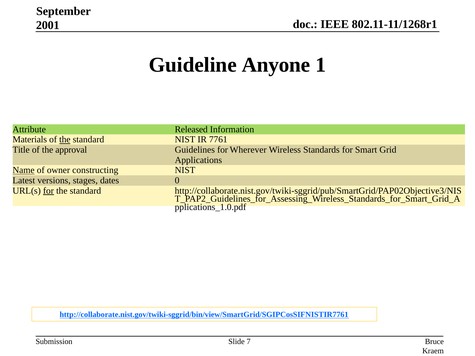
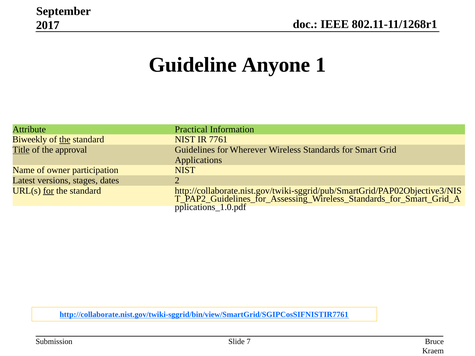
2001: 2001 -> 2017
Released: Released -> Practical
Materials: Materials -> Biweekly
Title underline: none -> present
Name underline: present -> none
constructing: constructing -> participation
0: 0 -> 2
